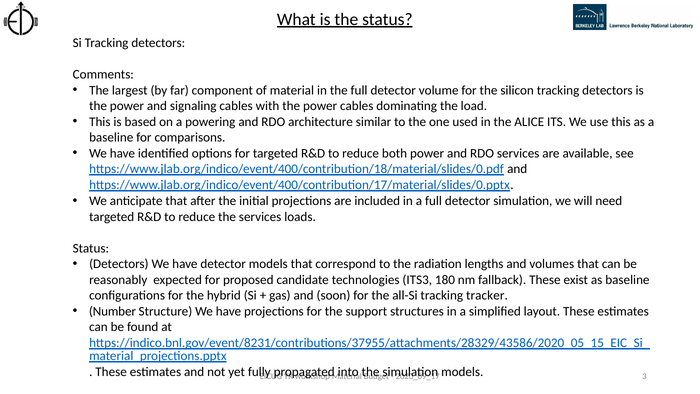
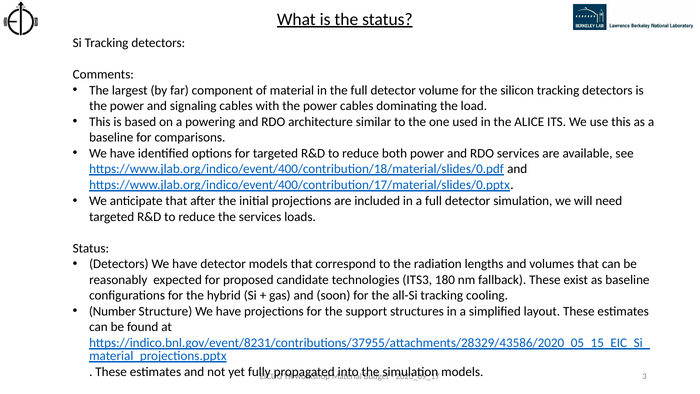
tracker: tracker -> cooling
